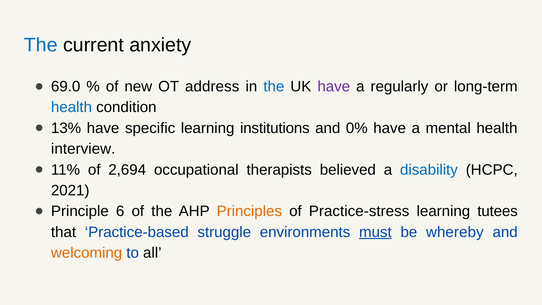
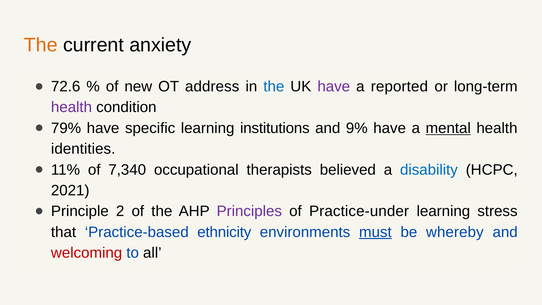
The at (41, 45) colour: blue -> orange
69.0: 69.0 -> 72.6
regularly: regularly -> reported
health at (72, 107) colour: blue -> purple
13%: 13% -> 79%
0%: 0% -> 9%
mental underline: none -> present
interview: interview -> identities
2,694: 2,694 -> 7,340
6: 6 -> 2
Principles colour: orange -> purple
Practice-stress: Practice-stress -> Practice-under
tutees: tutees -> stress
struggle: struggle -> ethnicity
welcoming colour: orange -> red
